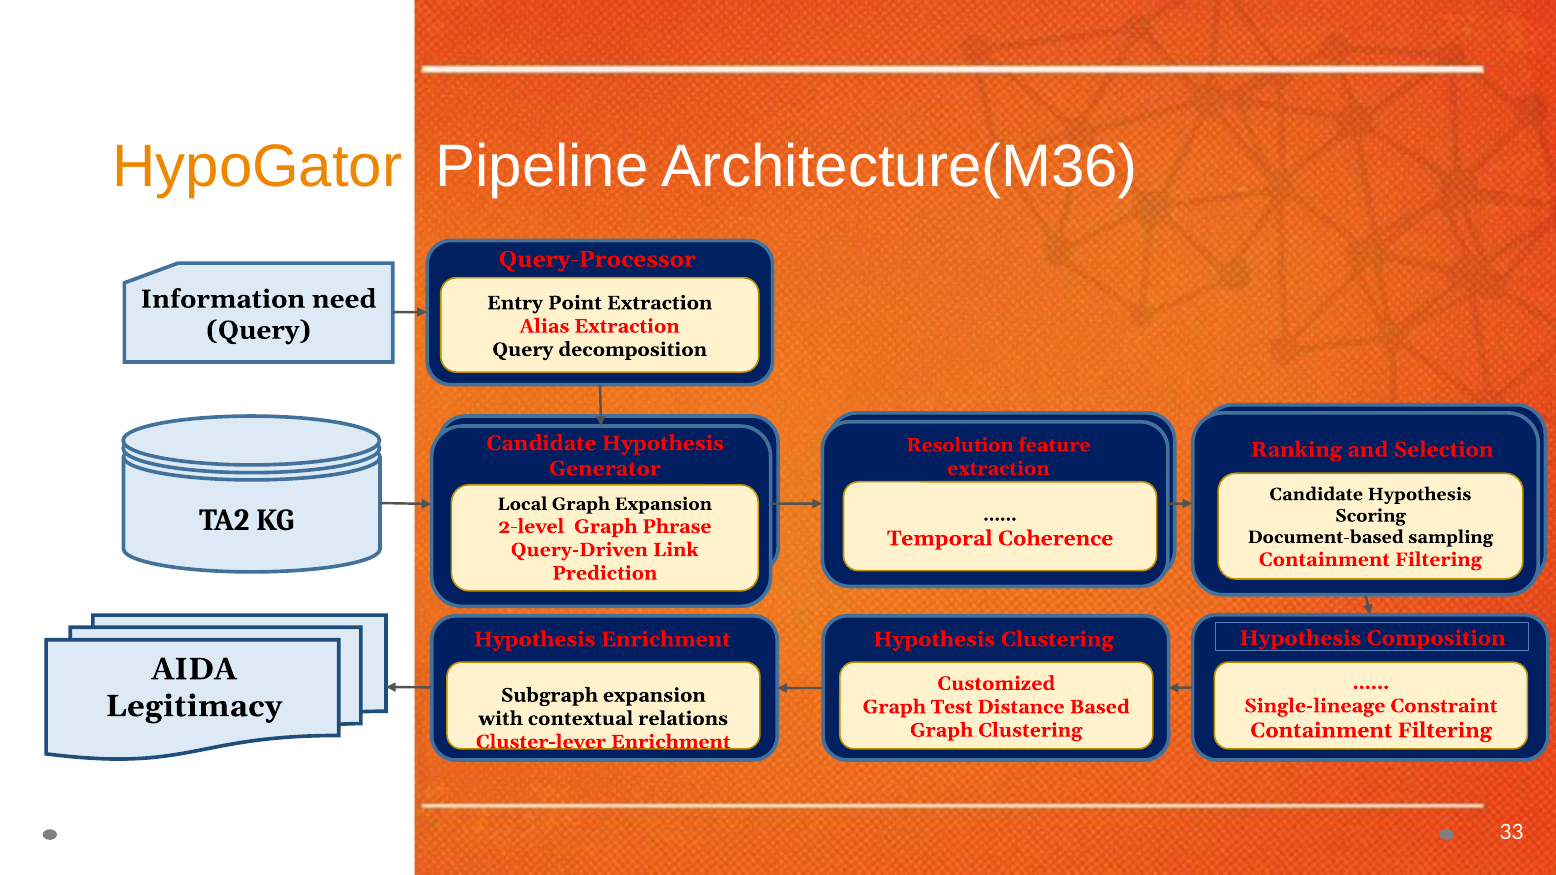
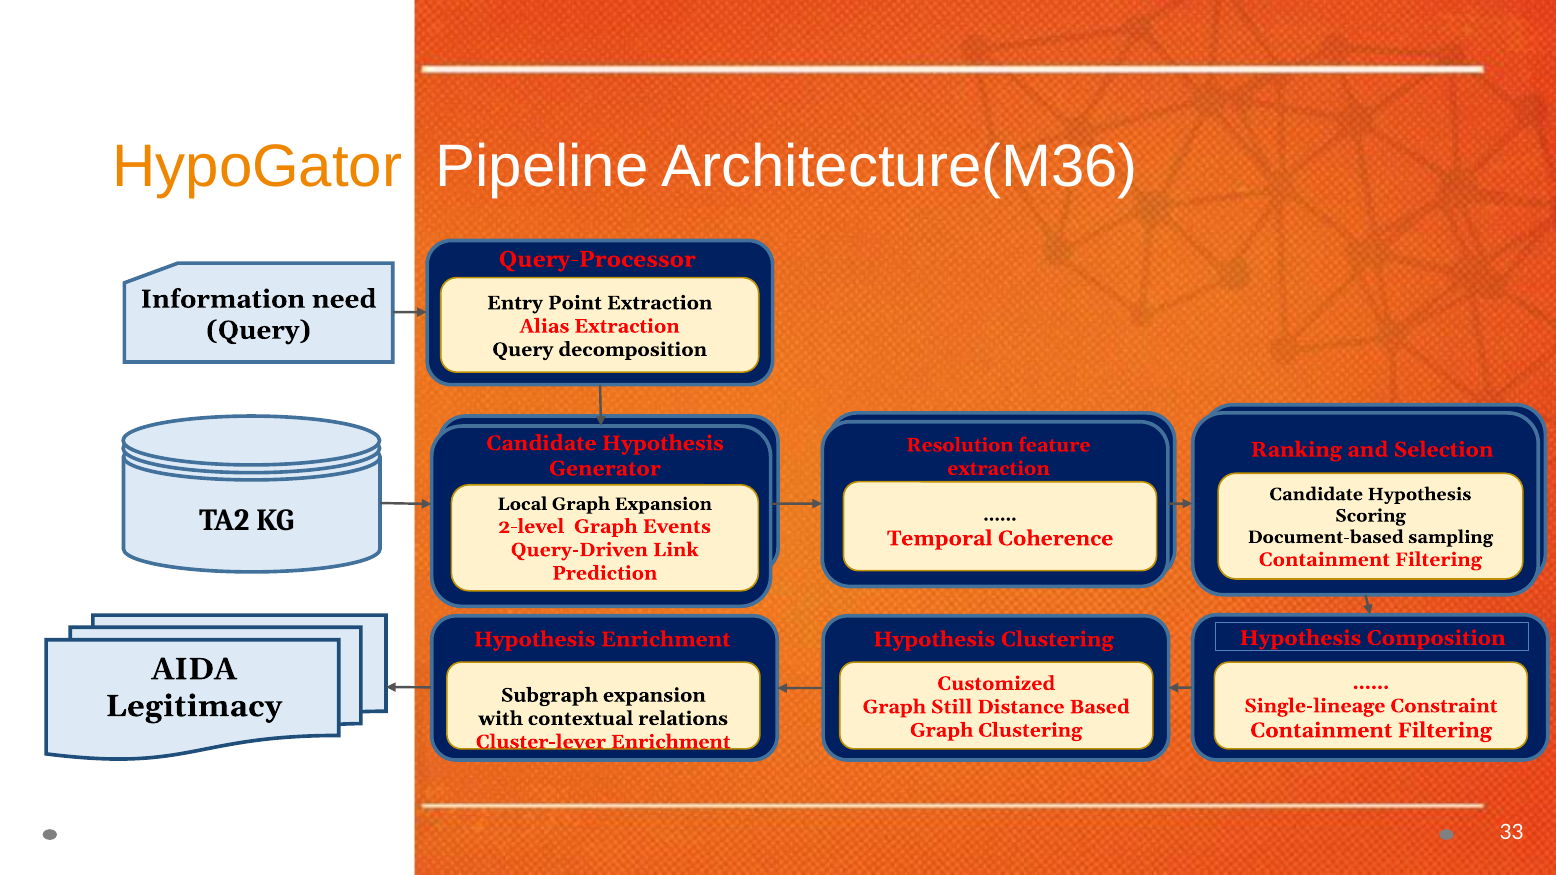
Phrase: Phrase -> Events
Test: Test -> Still
